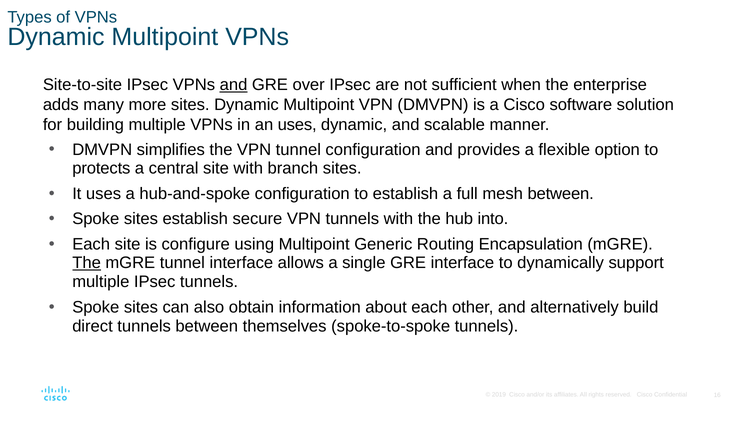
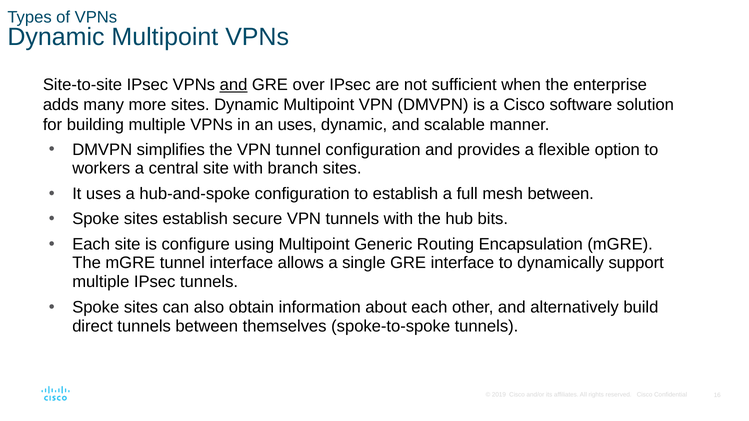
protects: protects -> workers
into: into -> bits
The at (87, 263) underline: present -> none
